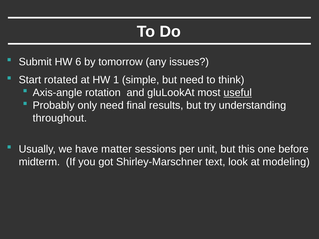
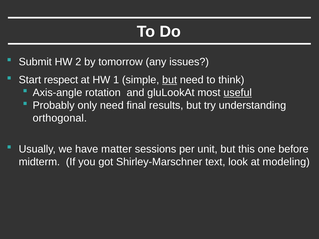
6: 6 -> 2
rotated: rotated -> respect
but at (170, 80) underline: none -> present
throughout: throughout -> orthogonal
